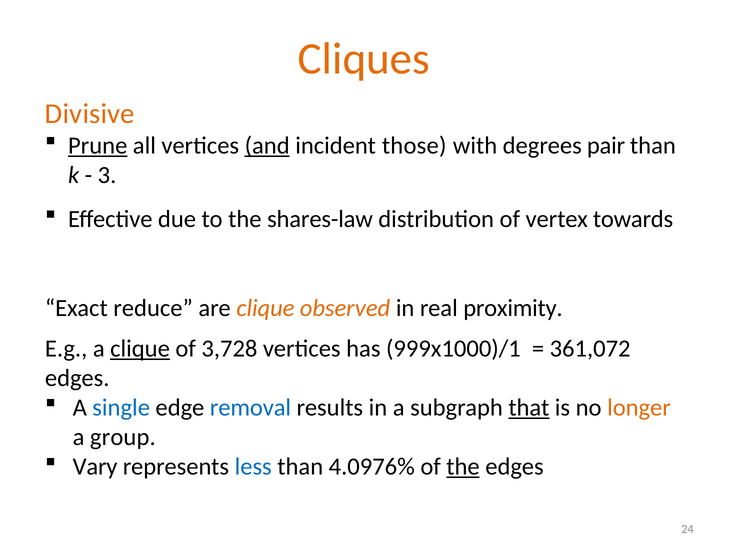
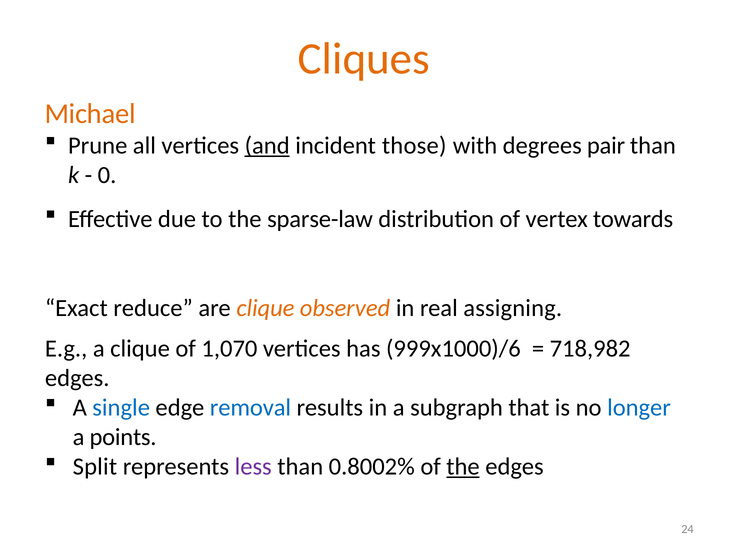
Divisive: Divisive -> Michael
Prune underline: present -> none
3: 3 -> 0
shares-law: shares-law -> sparse-law
proximity: proximity -> assigning
clique at (140, 348) underline: present -> none
3,728: 3,728 -> 1,070
999x1000)/1: 999x1000)/1 -> 999x1000)/6
361,072: 361,072 -> 718,982
that underline: present -> none
longer colour: orange -> blue
group: group -> points
Vary: Vary -> Split
less colour: blue -> purple
4.0976%: 4.0976% -> 0.8002%
